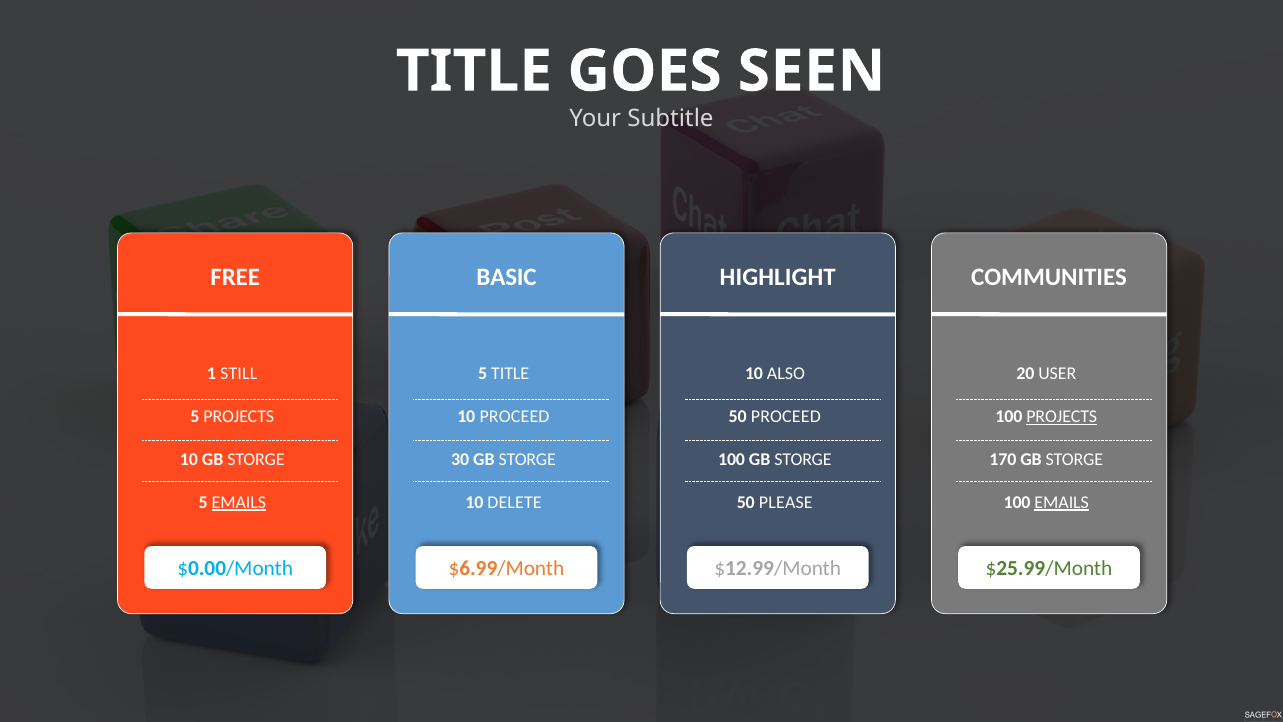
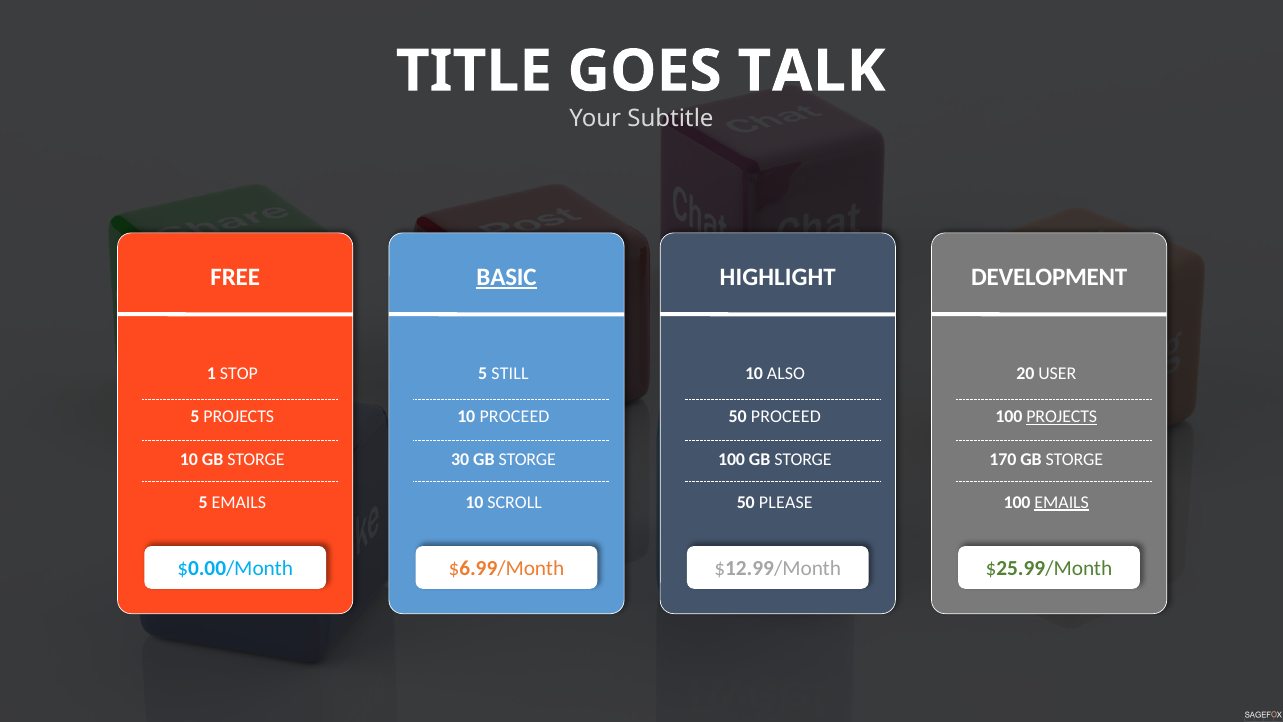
SEEN: SEEN -> TALK
BASIC underline: none -> present
COMMUNITIES: COMMUNITIES -> DEVELOPMENT
STILL: STILL -> STOP
5 TITLE: TITLE -> STILL
EMAILS at (239, 502) underline: present -> none
DELETE: DELETE -> SCROLL
